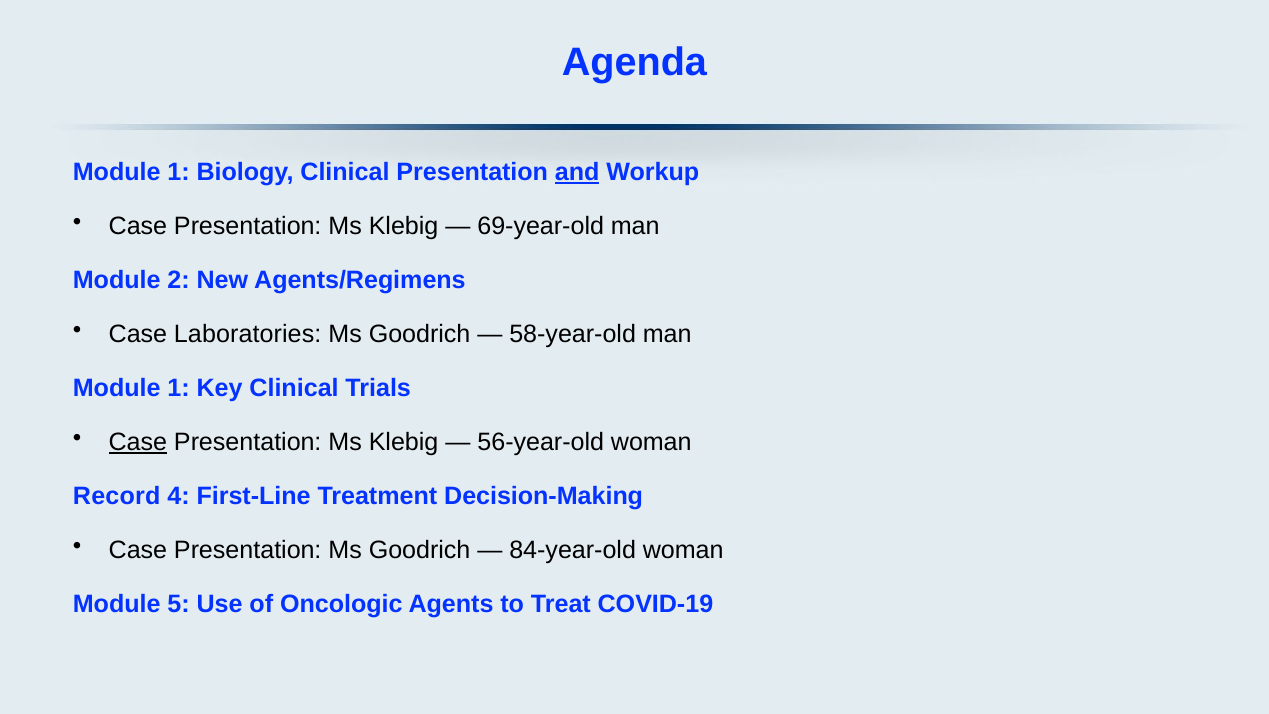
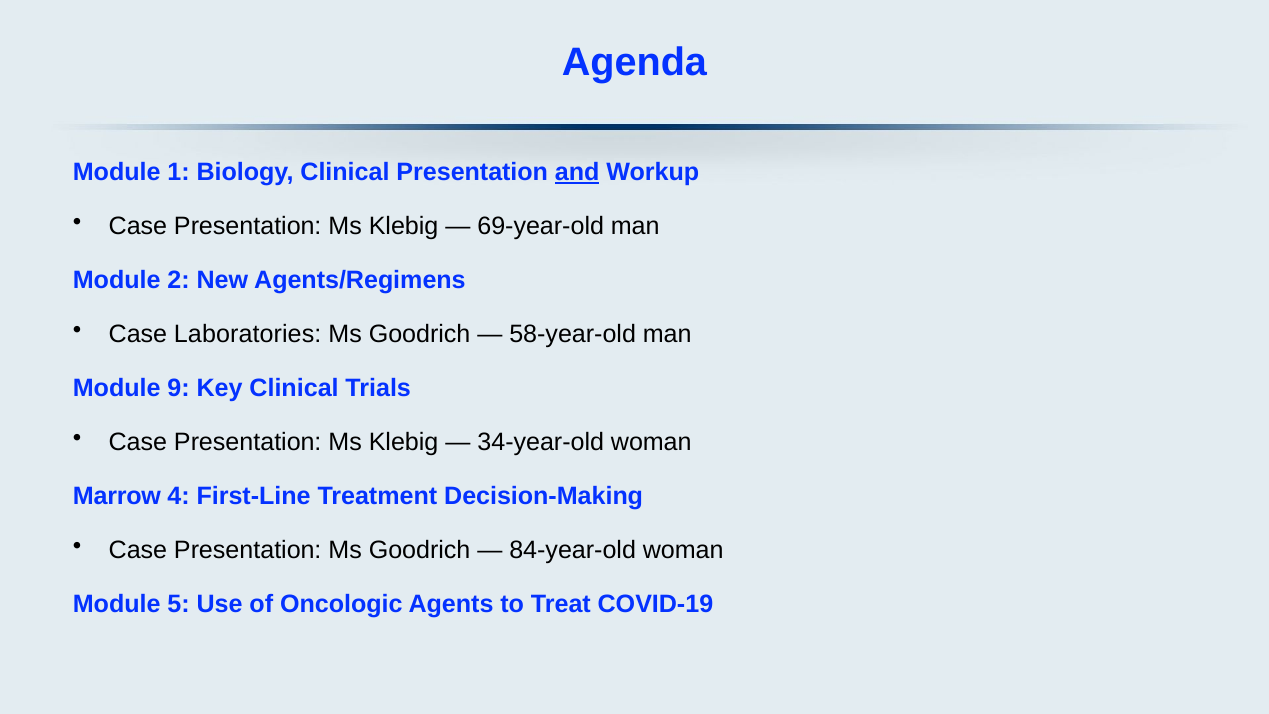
1 at (179, 388): 1 -> 9
Case at (138, 442) underline: present -> none
56-year-old: 56-year-old -> 34-year-old
Record: Record -> Marrow
